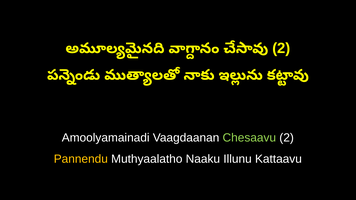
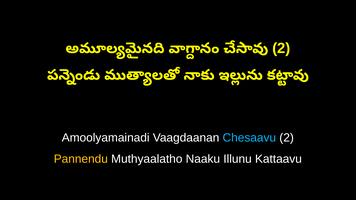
Chesaavu colour: light green -> light blue
